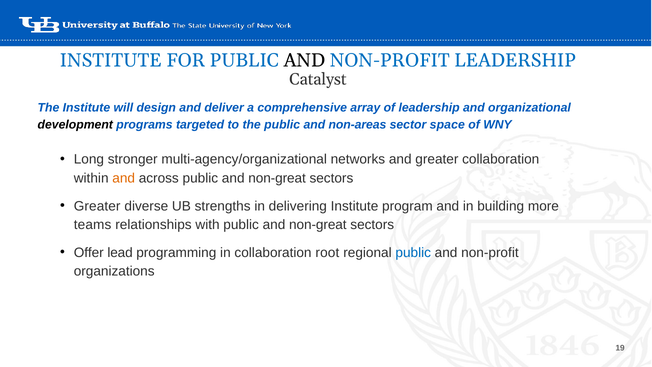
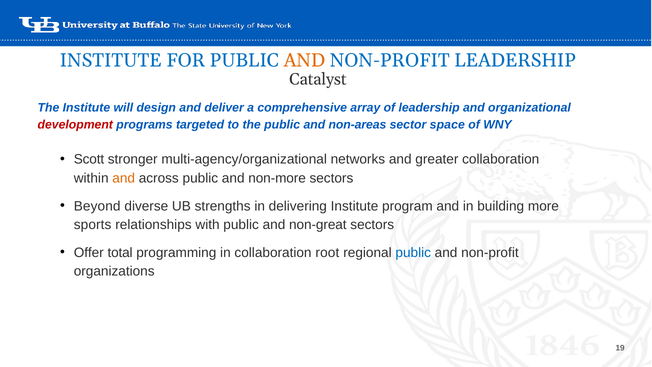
AND at (304, 60) colour: black -> orange
development colour: black -> red
Long: Long -> Scott
across public and non-great: non-great -> non-more
Greater at (97, 206): Greater -> Beyond
teams: teams -> sports
lead: lead -> total
